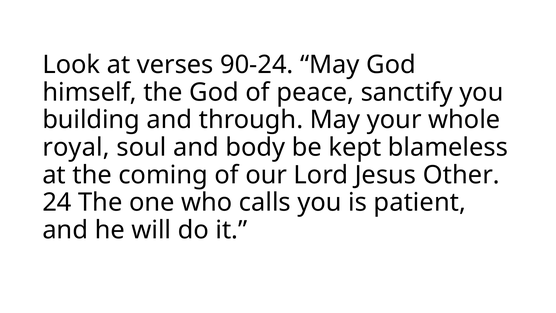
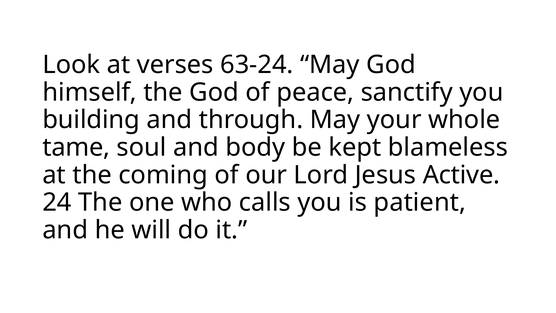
90-24: 90-24 -> 63-24
royal: royal -> tame
Other: Other -> Active
